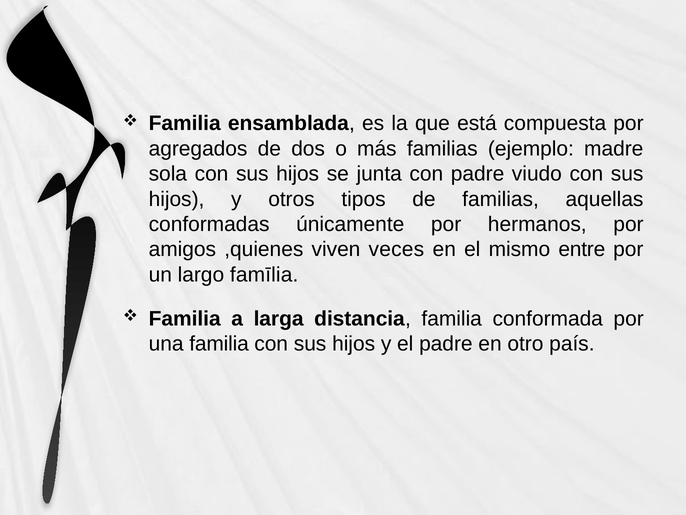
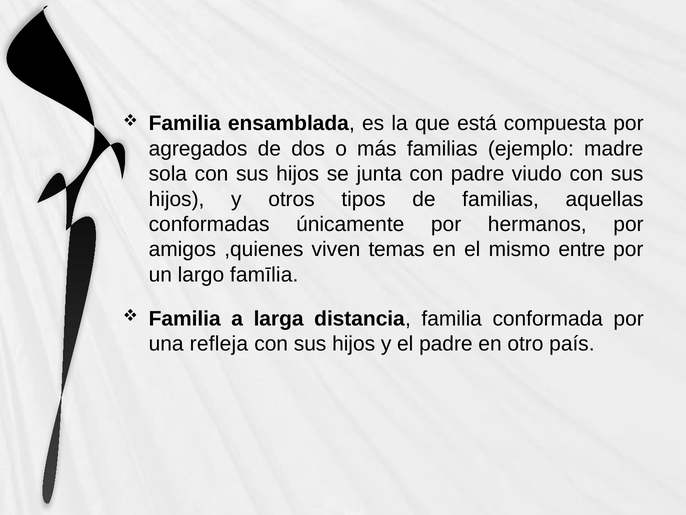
veces: veces -> temas
una familia: familia -> refleja
